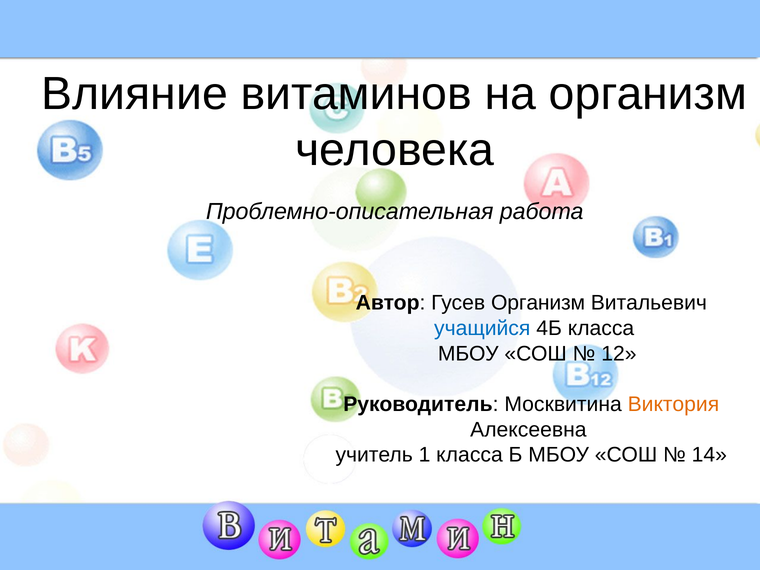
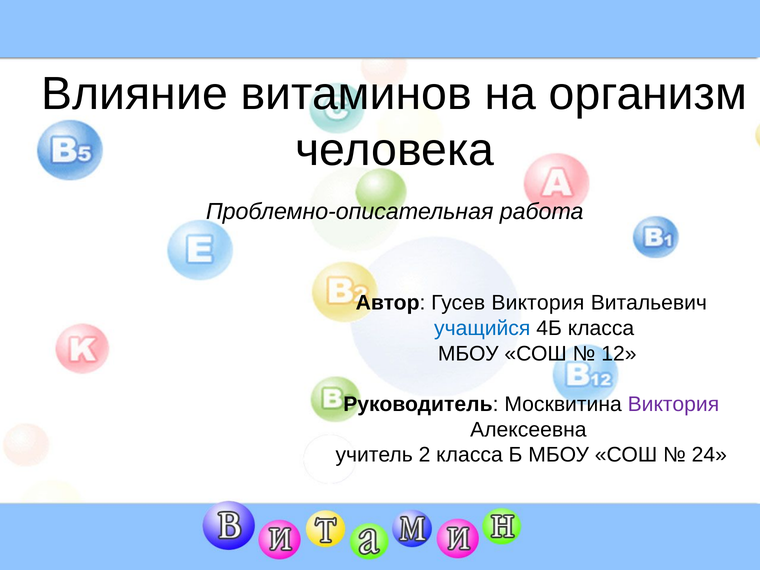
Гусев Организм: Организм -> Виктория
Виктория at (673, 404) colour: orange -> purple
1: 1 -> 2
14: 14 -> 24
